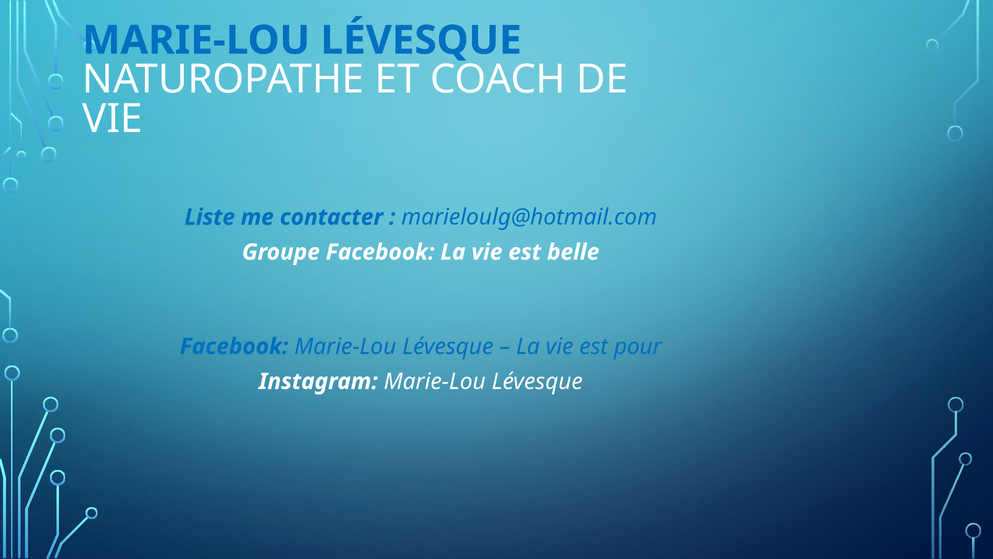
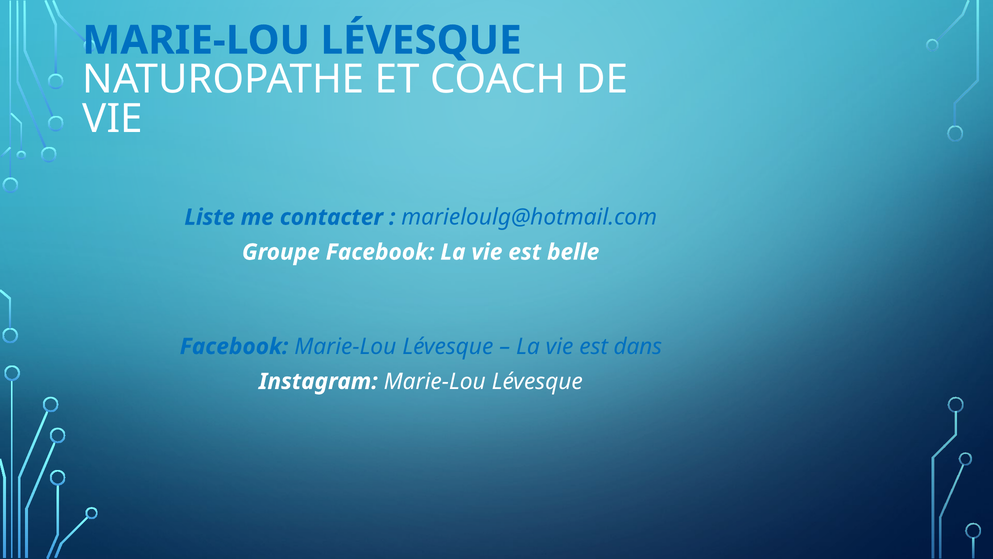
pour: pour -> dans
